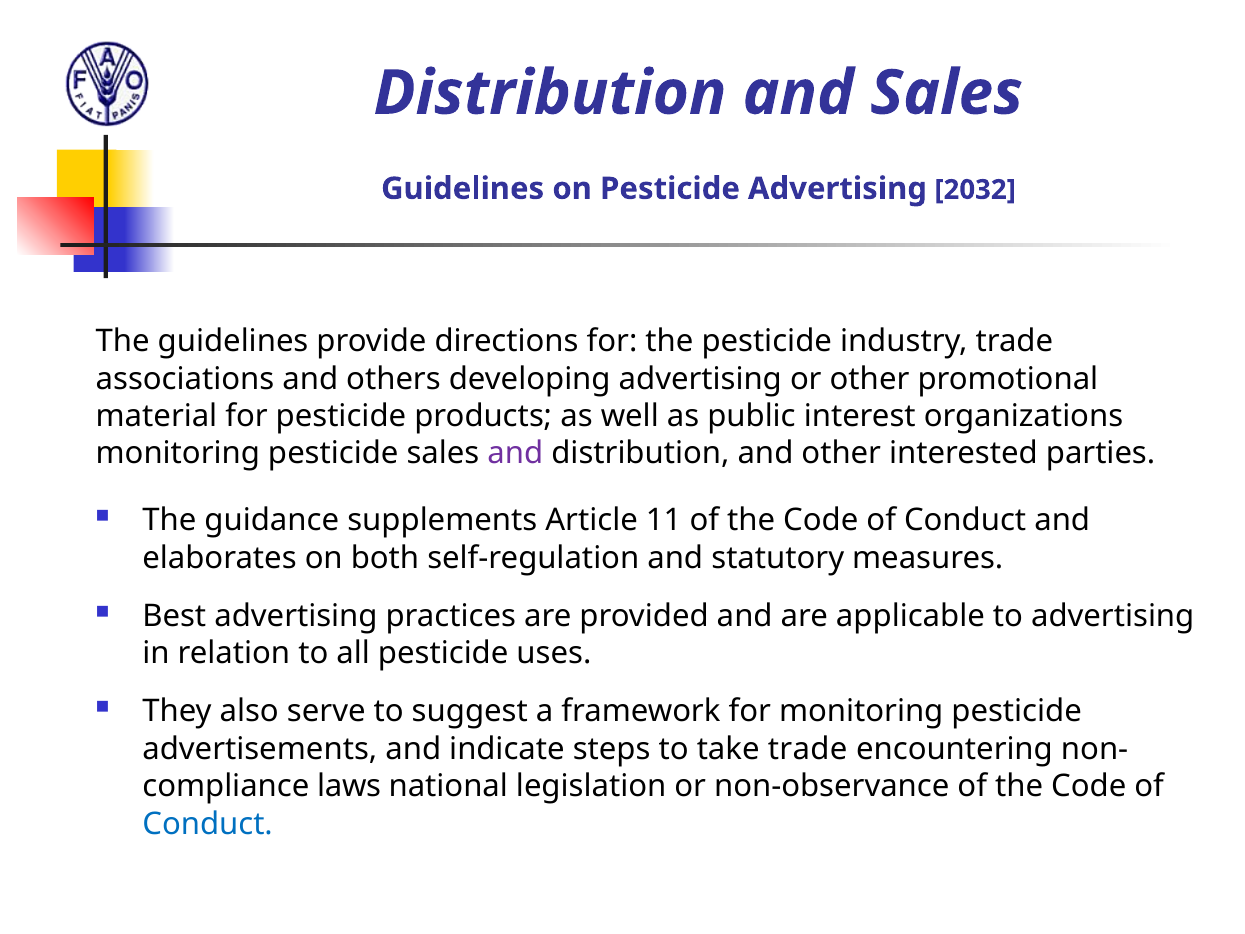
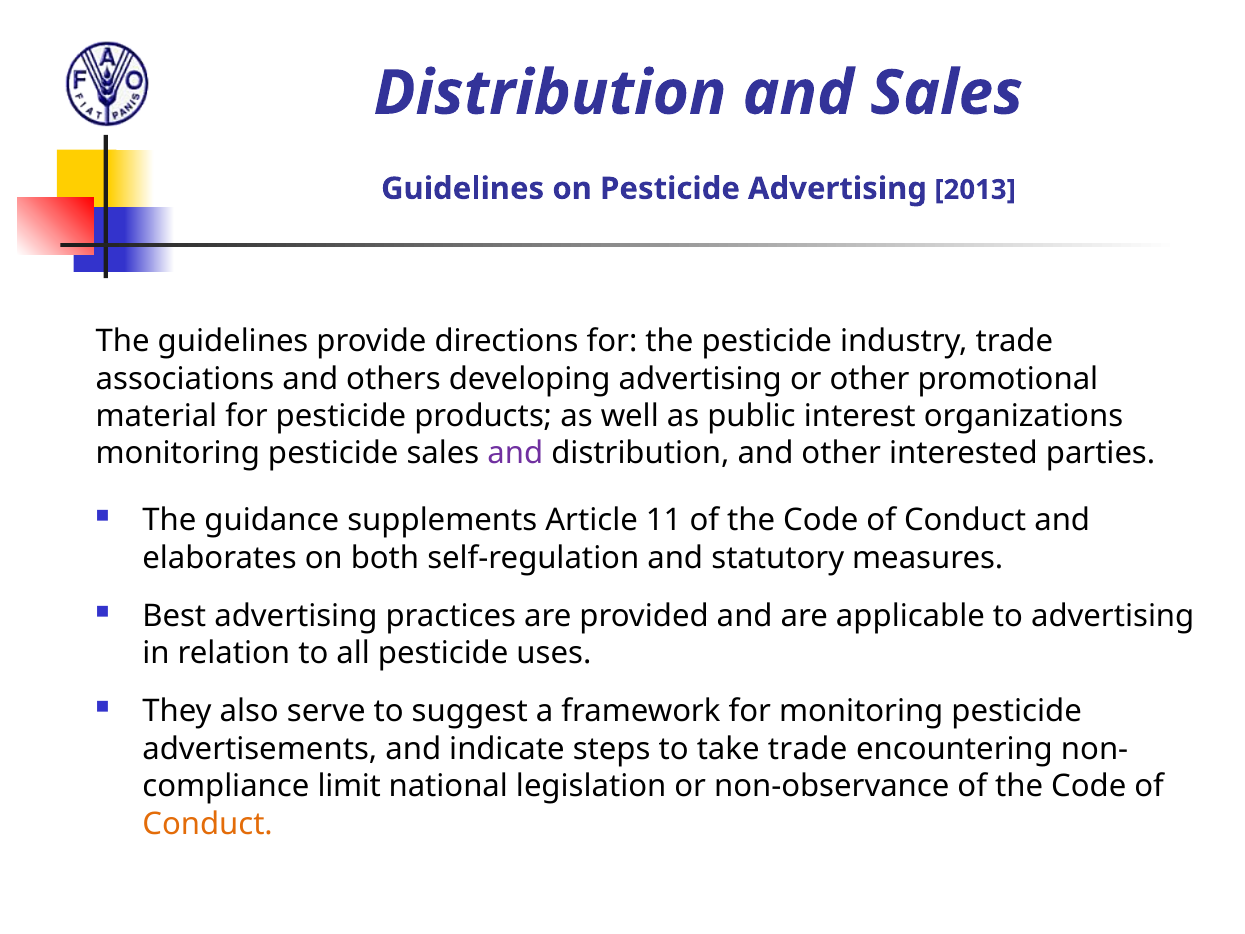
2032: 2032 -> 2013
laws: laws -> limit
Conduct at (208, 824) colour: blue -> orange
